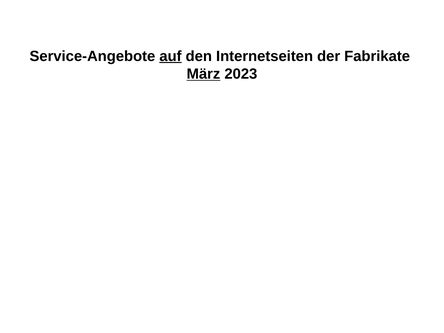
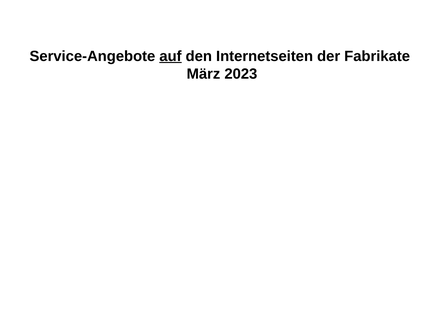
März underline: present -> none
